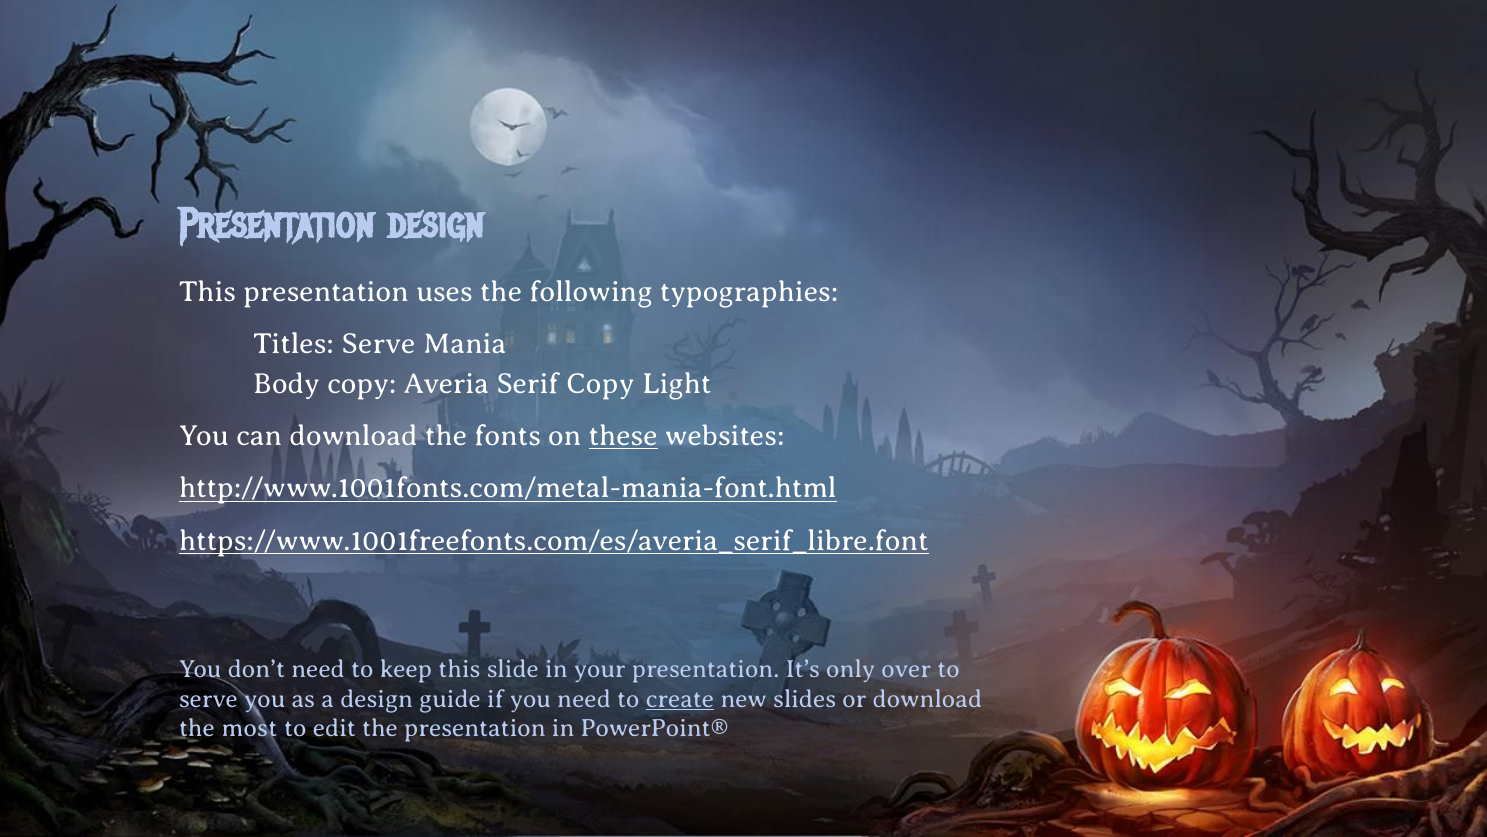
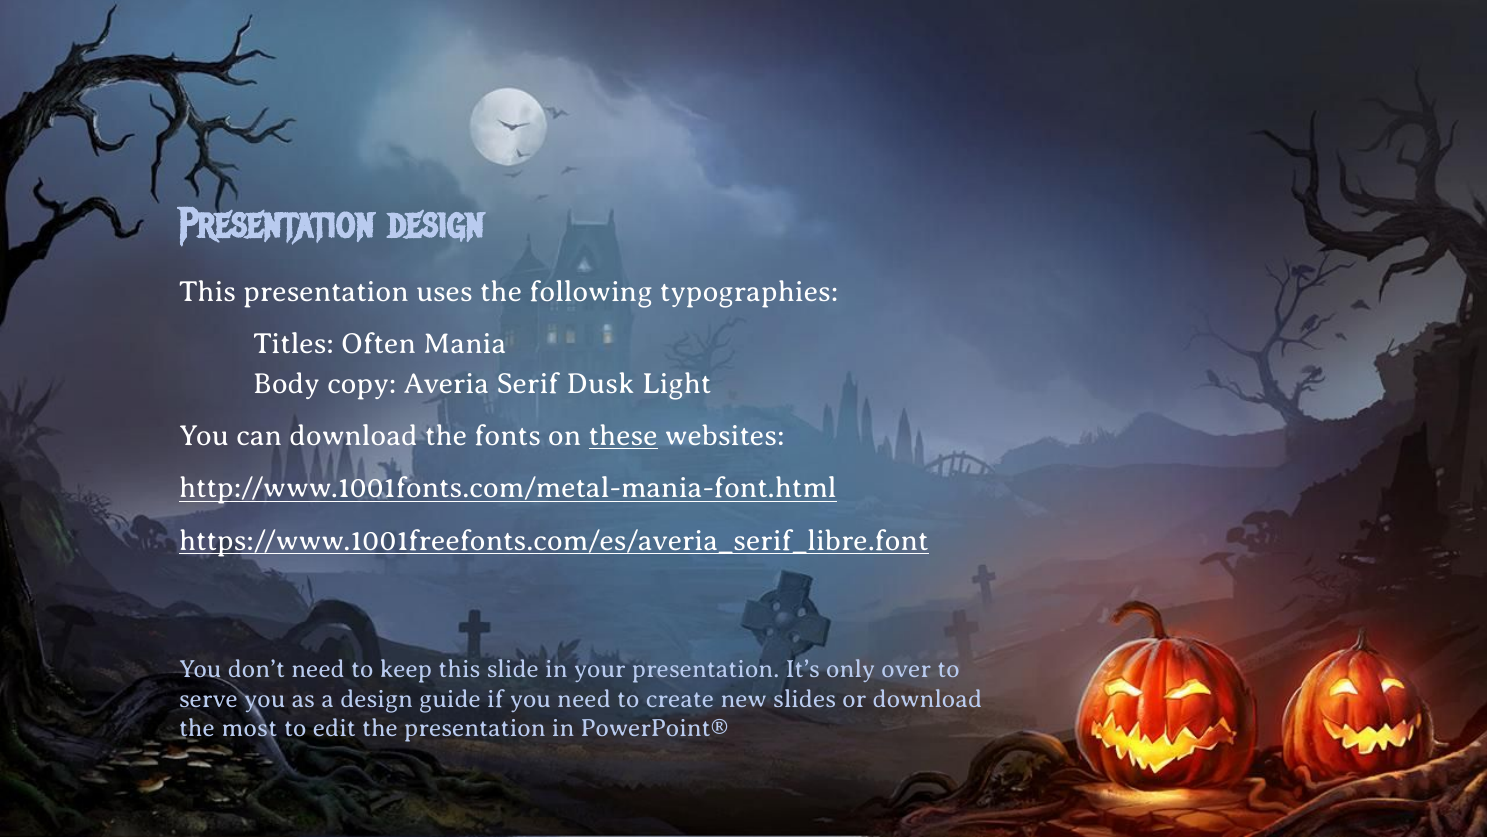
Titles Serve: Serve -> Often
Serif Copy: Copy -> Dusk
create underline: present -> none
